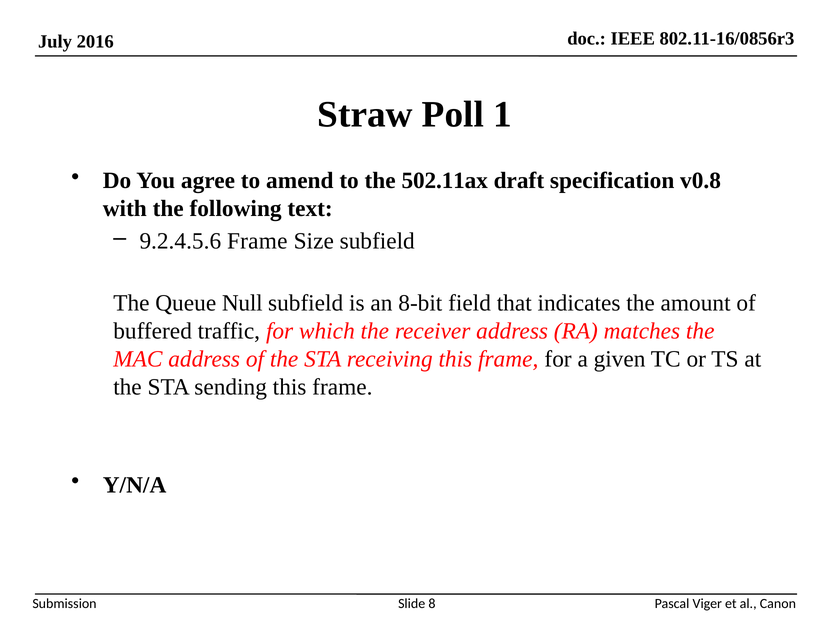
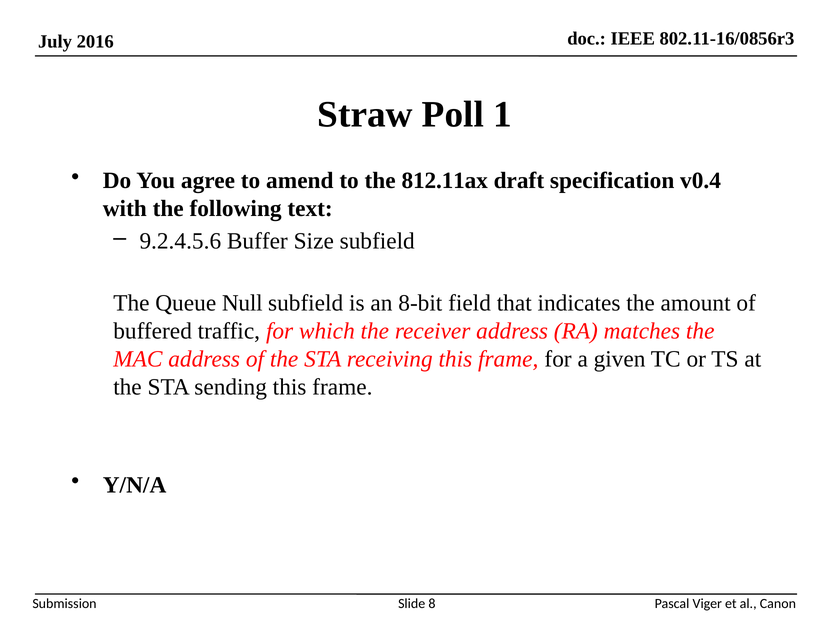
502.11ax: 502.11ax -> 812.11ax
v0.8: v0.8 -> v0.4
9.2.4.5.6 Frame: Frame -> Buffer
